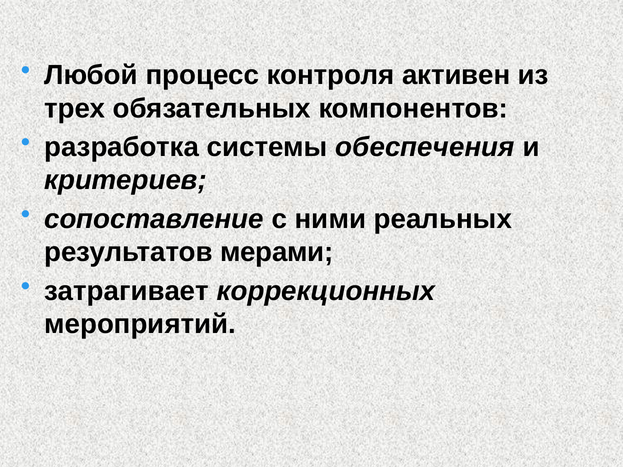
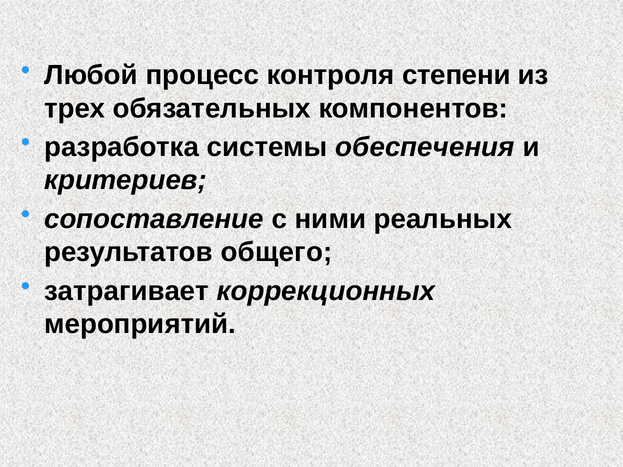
активен: активен -> степени
мерами: мерами -> общего
